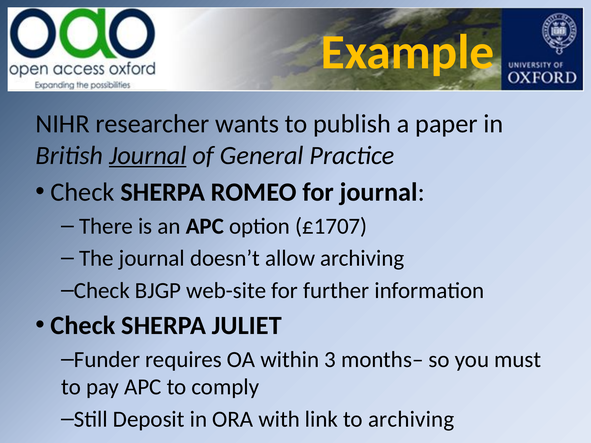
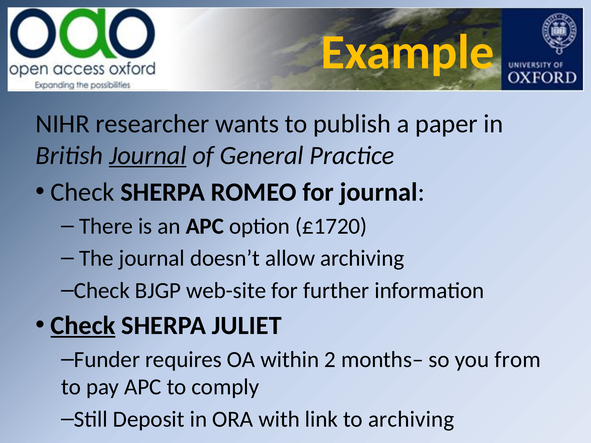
£1707: £1707 -> £1720
Check at (83, 326) underline: none -> present
3: 3 -> 2
must: must -> from
